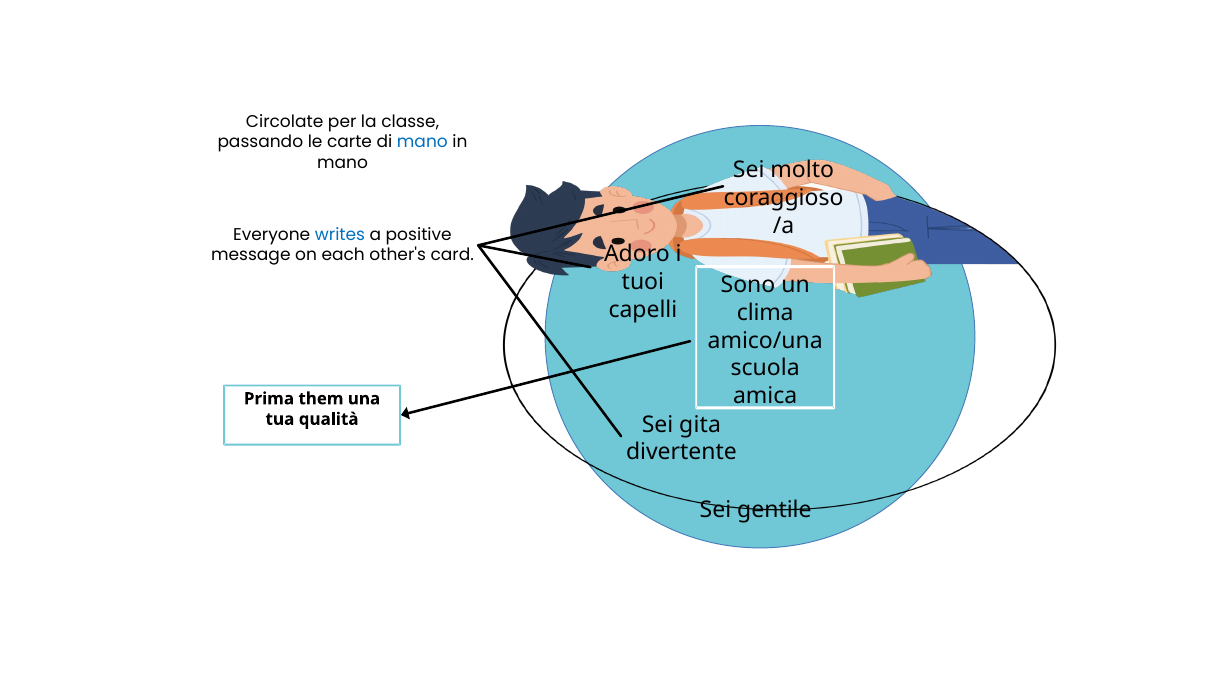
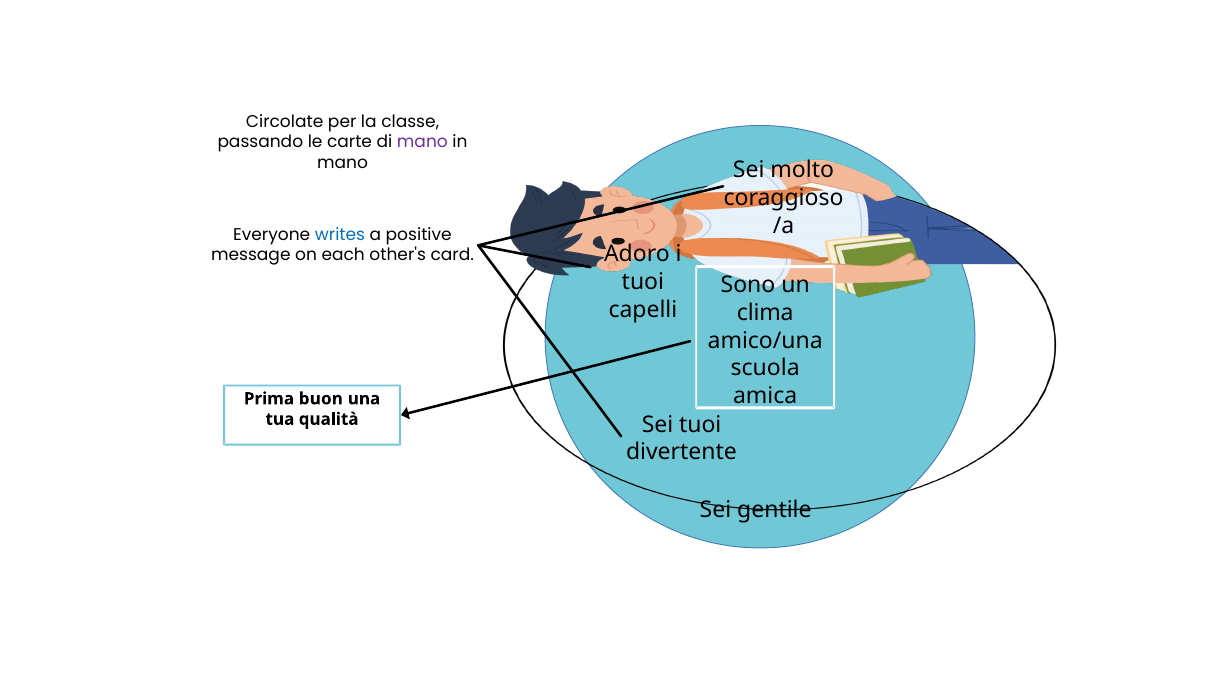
mano at (422, 142) colour: blue -> purple
them: them -> buon
Sei gita: gita -> tuoi
